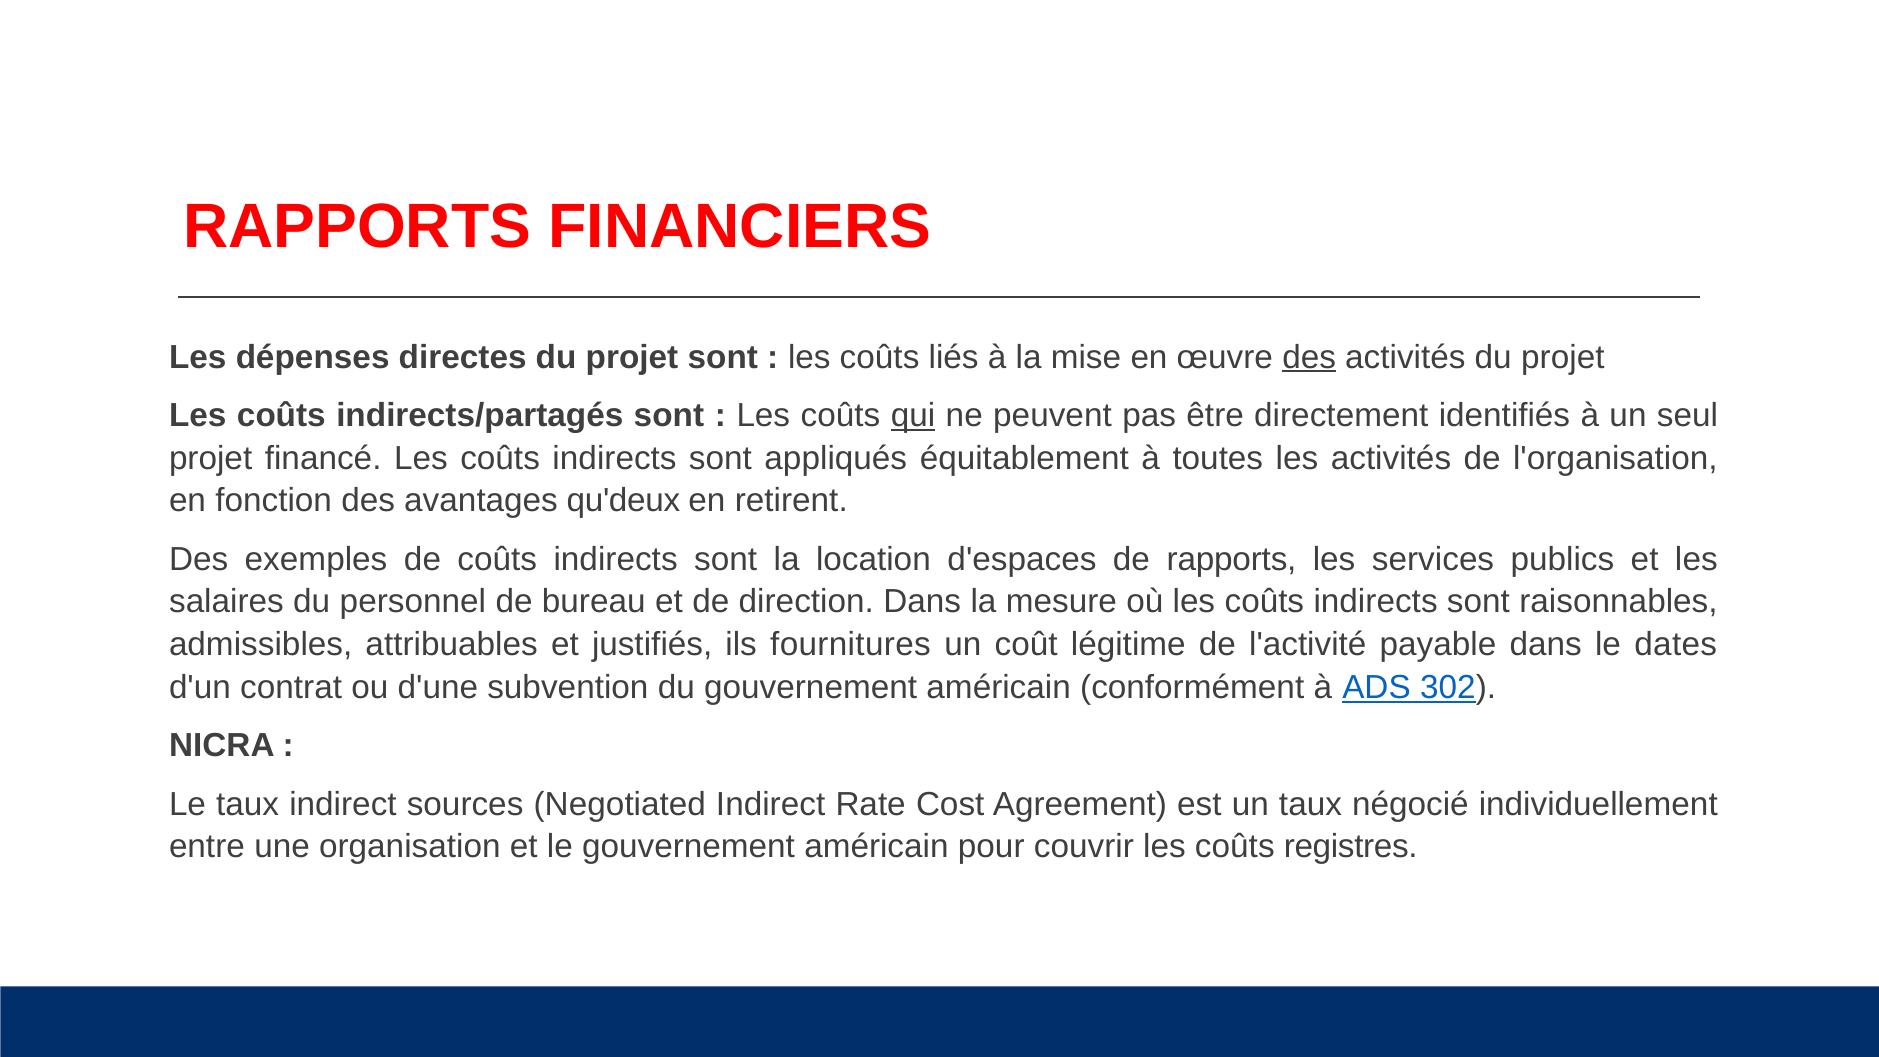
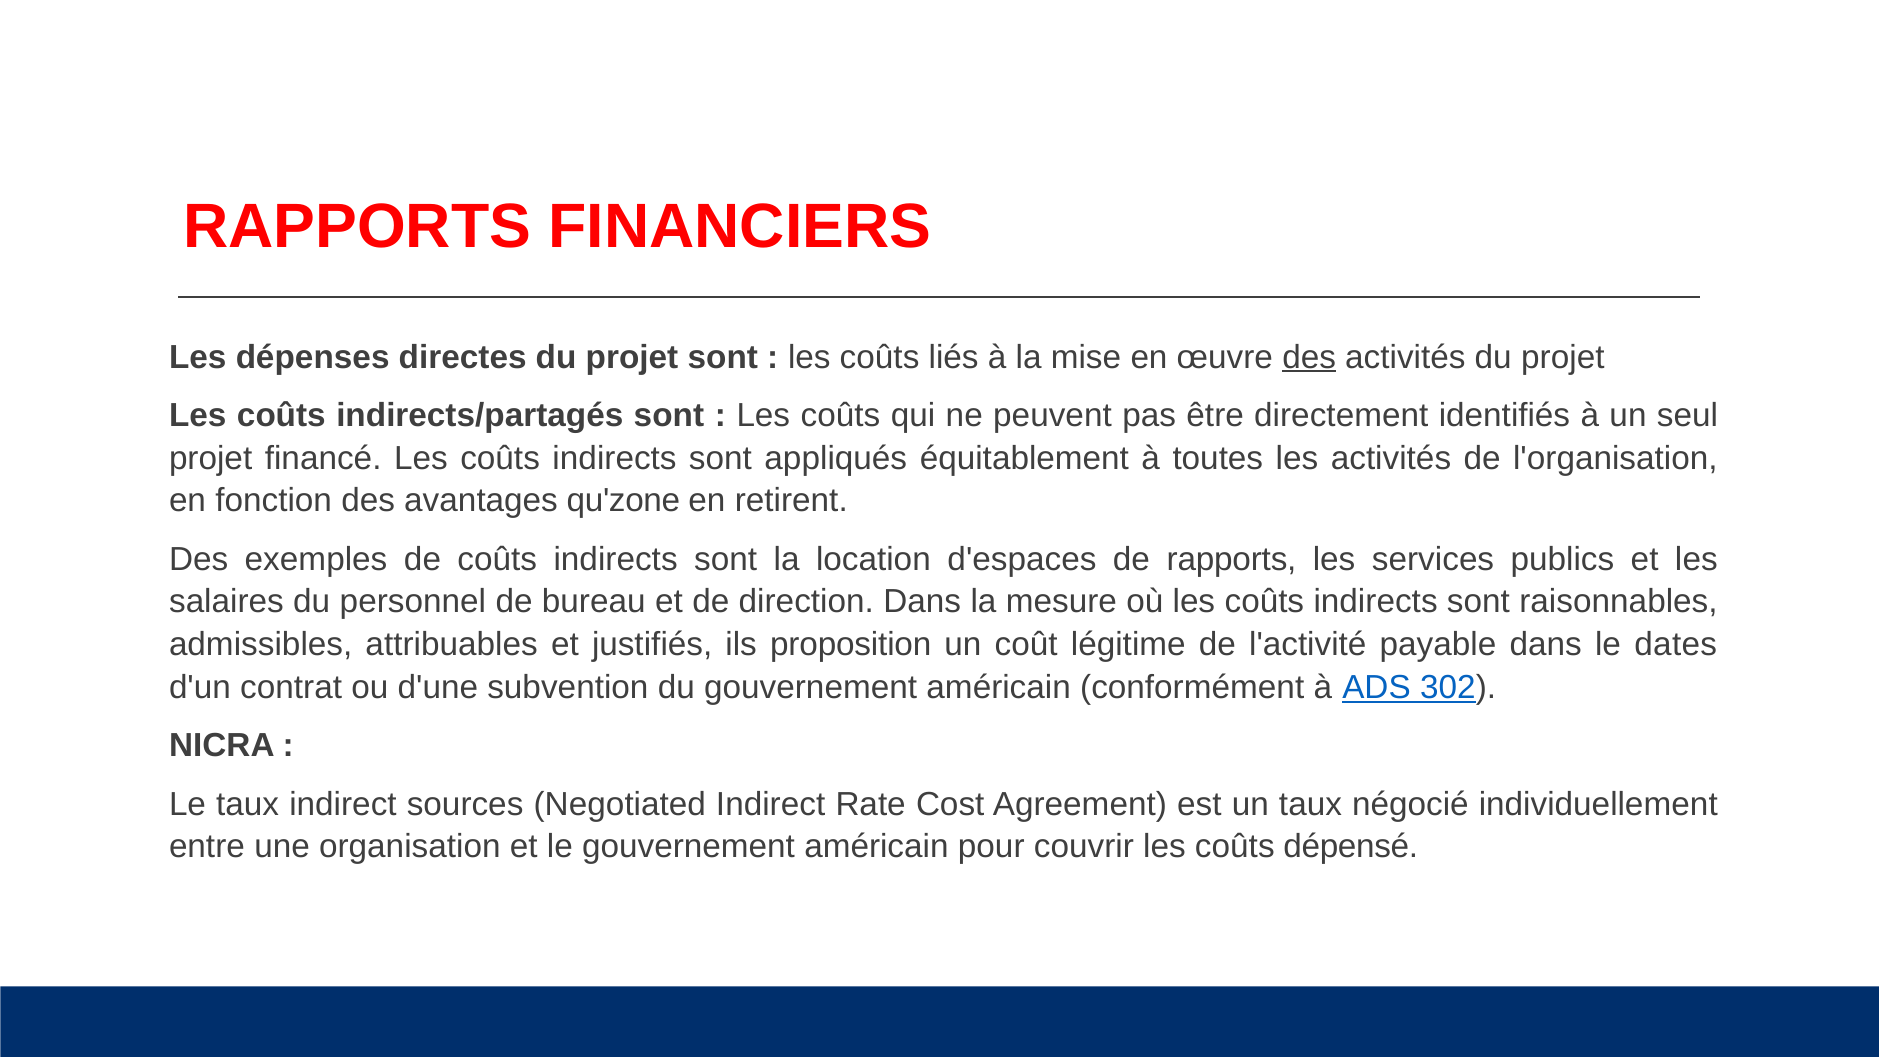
qui underline: present -> none
qu'deux: qu'deux -> qu'zone
fournitures: fournitures -> proposition
registres: registres -> dépensé
